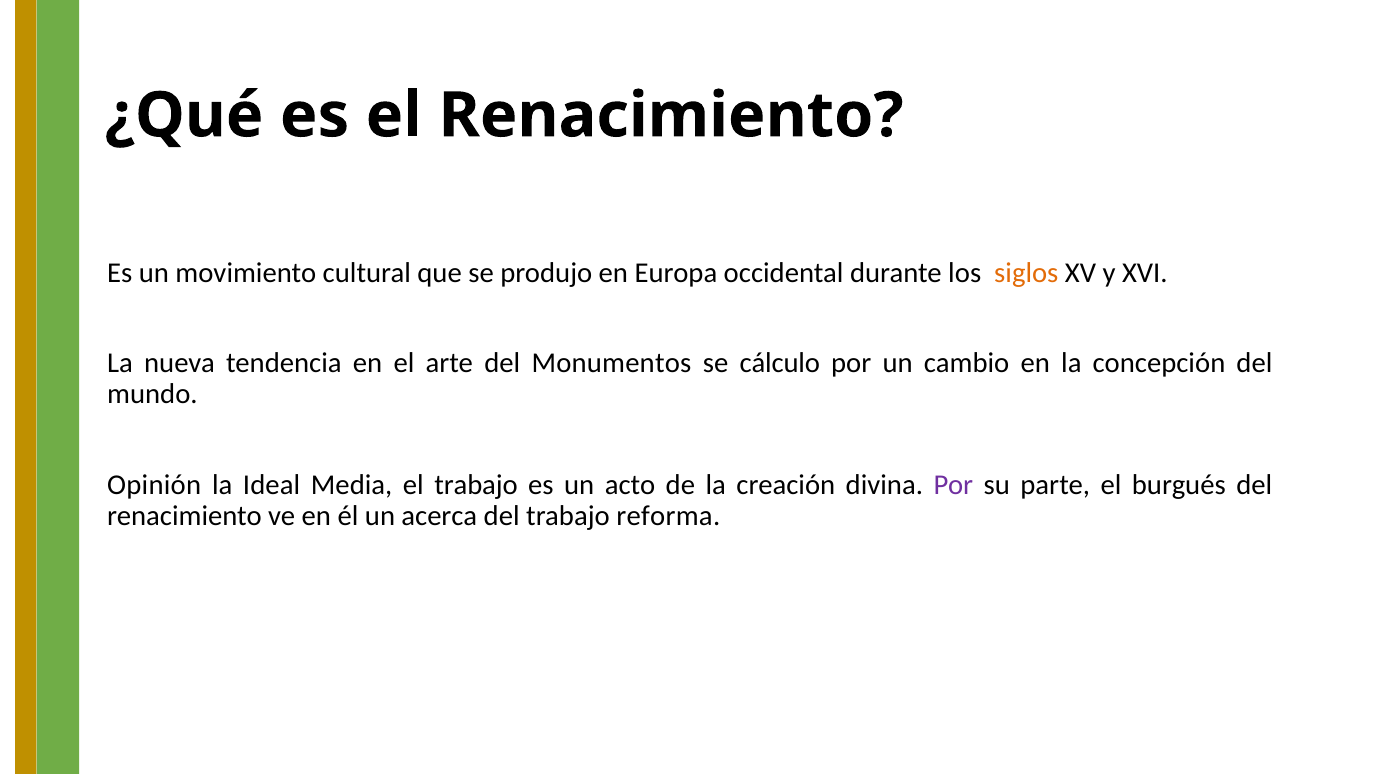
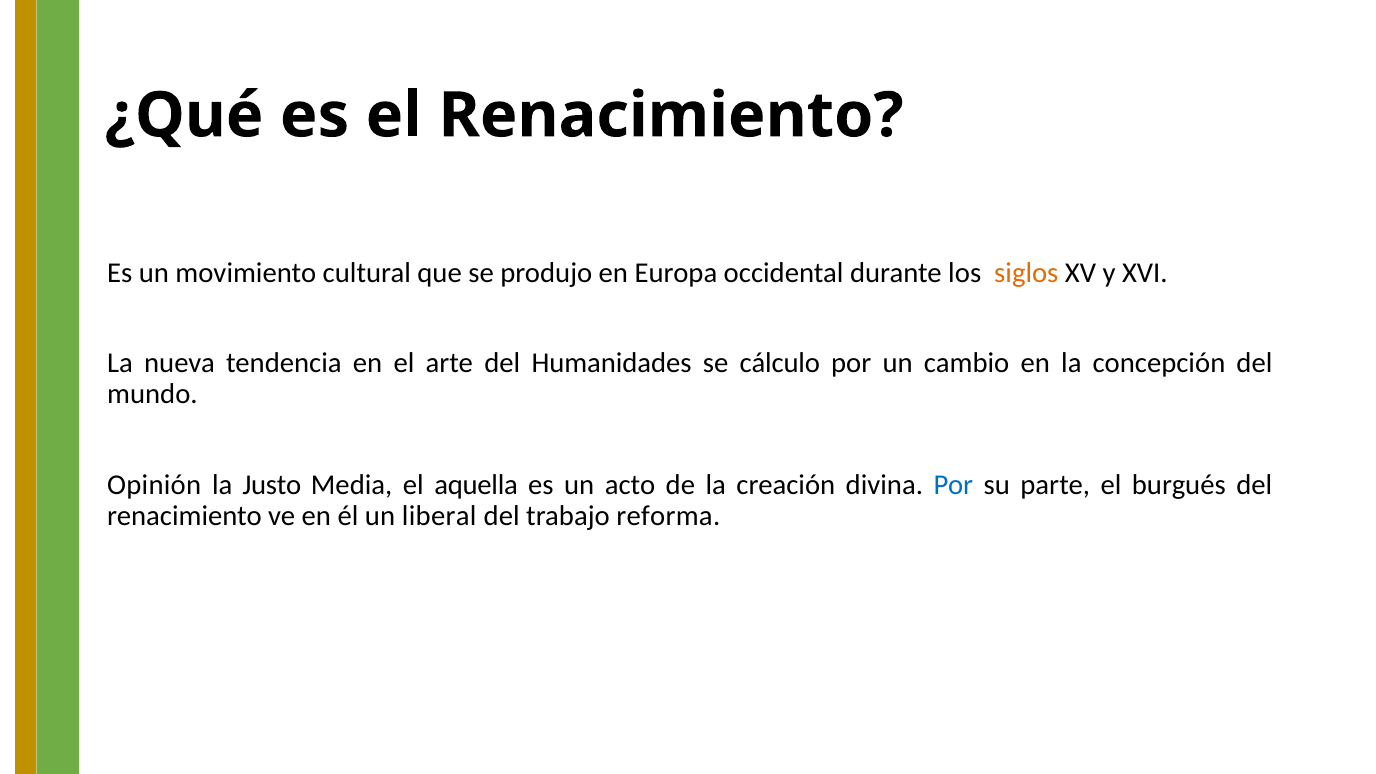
Monumentos: Monumentos -> Humanidades
Ideal: Ideal -> Justo
el trabajo: trabajo -> aquella
Por at (953, 485) colour: purple -> blue
acerca: acerca -> liberal
